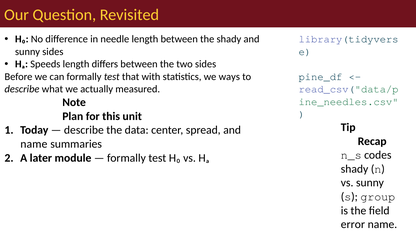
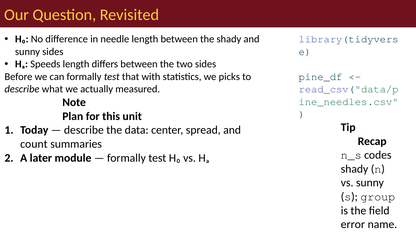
ways: ways -> picks
name at (34, 144): name -> count
